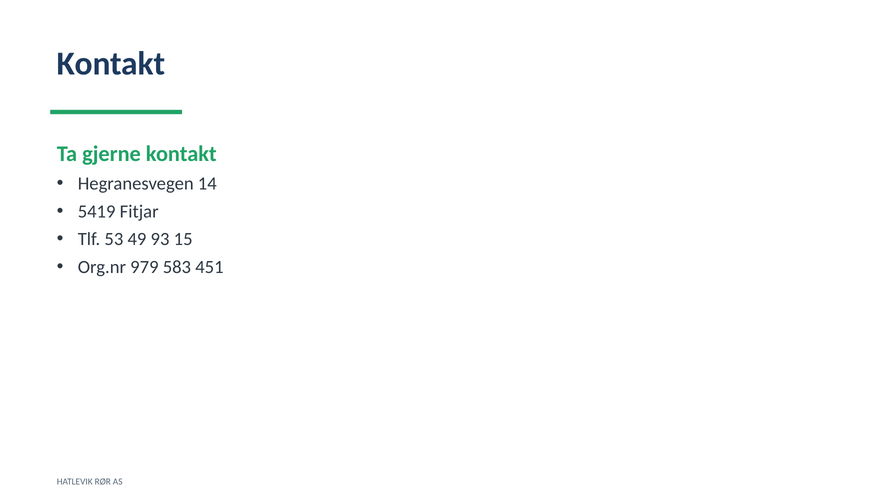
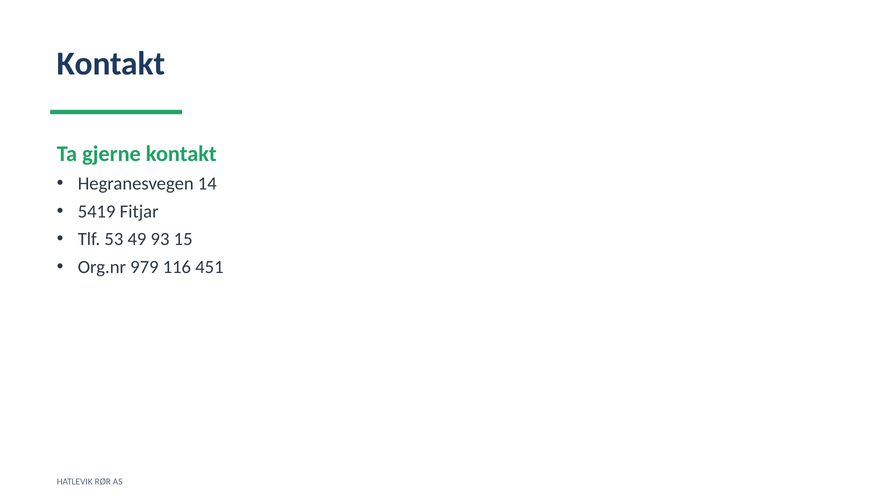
583: 583 -> 116
